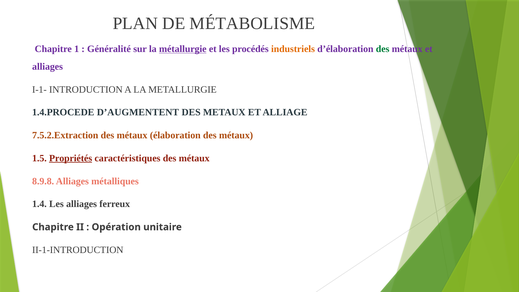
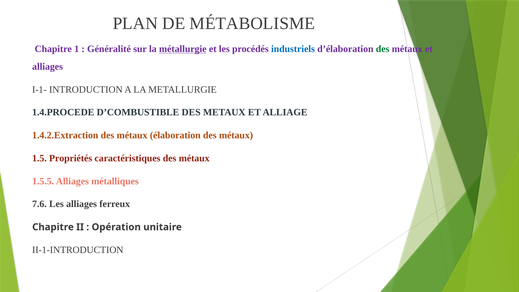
industriels colour: orange -> blue
D’AUGMENTENT: D’AUGMENTENT -> D’COMBUSTIBLE
7.5.2.Extraction: 7.5.2.Extraction -> 1.4.2.Extraction
Propriétés underline: present -> none
8.9.8: 8.9.8 -> 1.5.5
1.4: 1.4 -> 7.6
